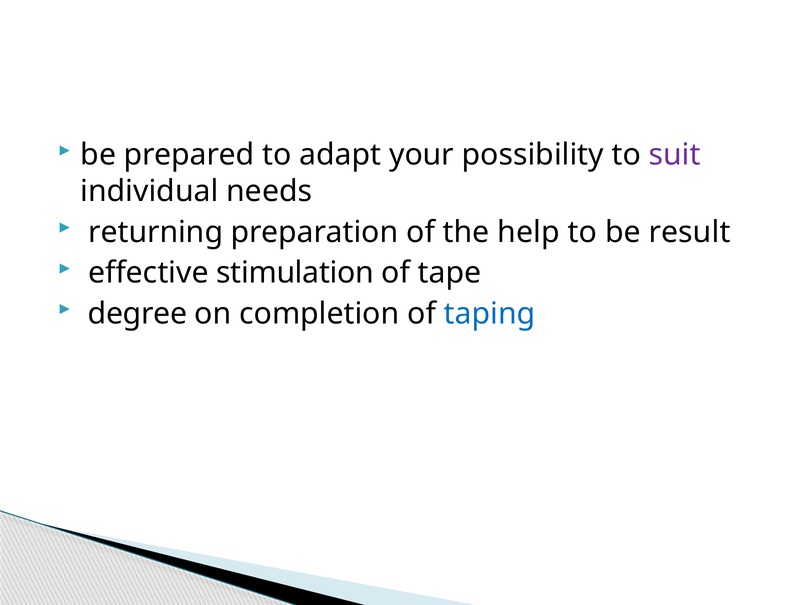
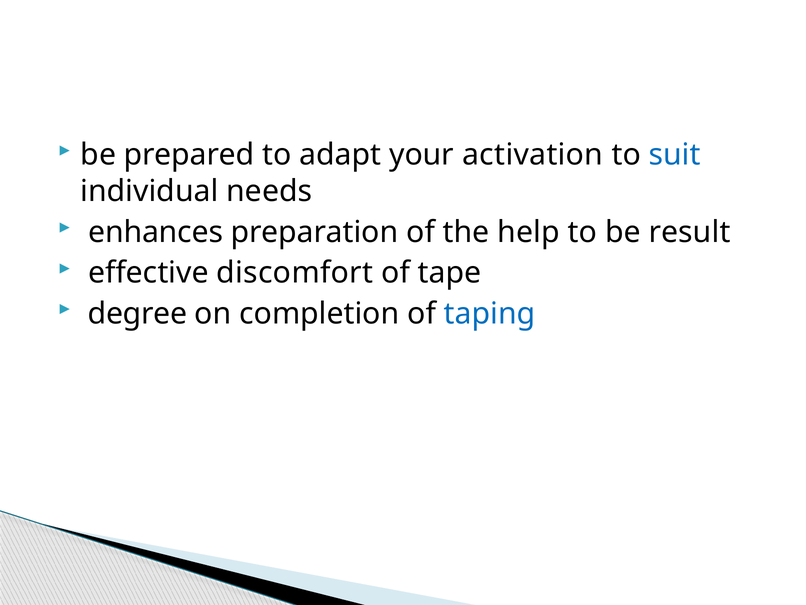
possibility: possibility -> activation
suit colour: purple -> blue
returning: returning -> enhances
stimulation: stimulation -> discomfort
